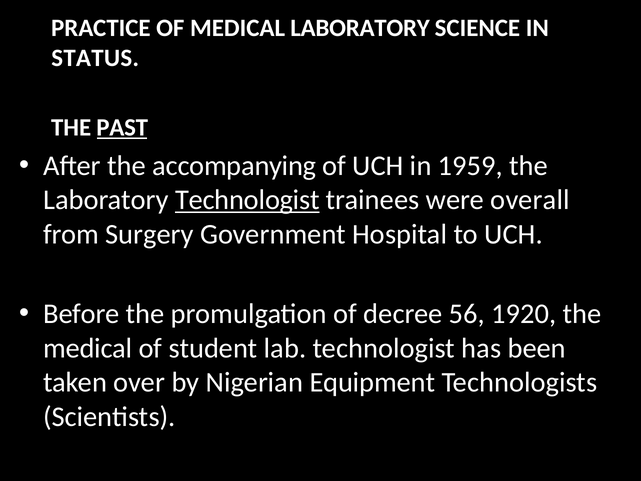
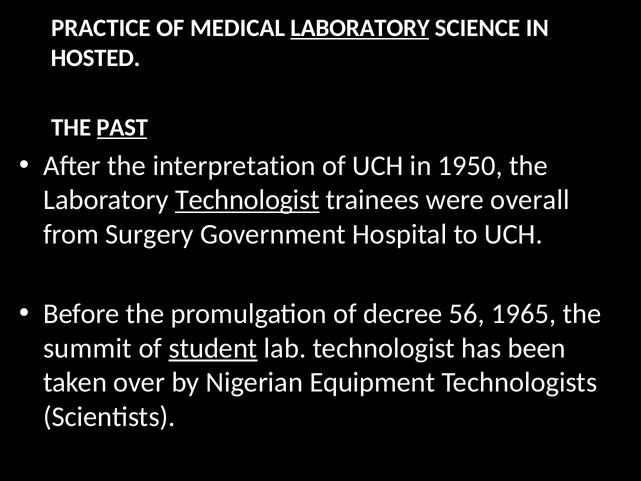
LABORATORY at (360, 28) underline: none -> present
STATUS: STATUS -> HOSTED
accompanying: accompanying -> interpretation
1959: 1959 -> 1950
1920: 1920 -> 1965
medical at (88, 348): medical -> summit
student underline: none -> present
